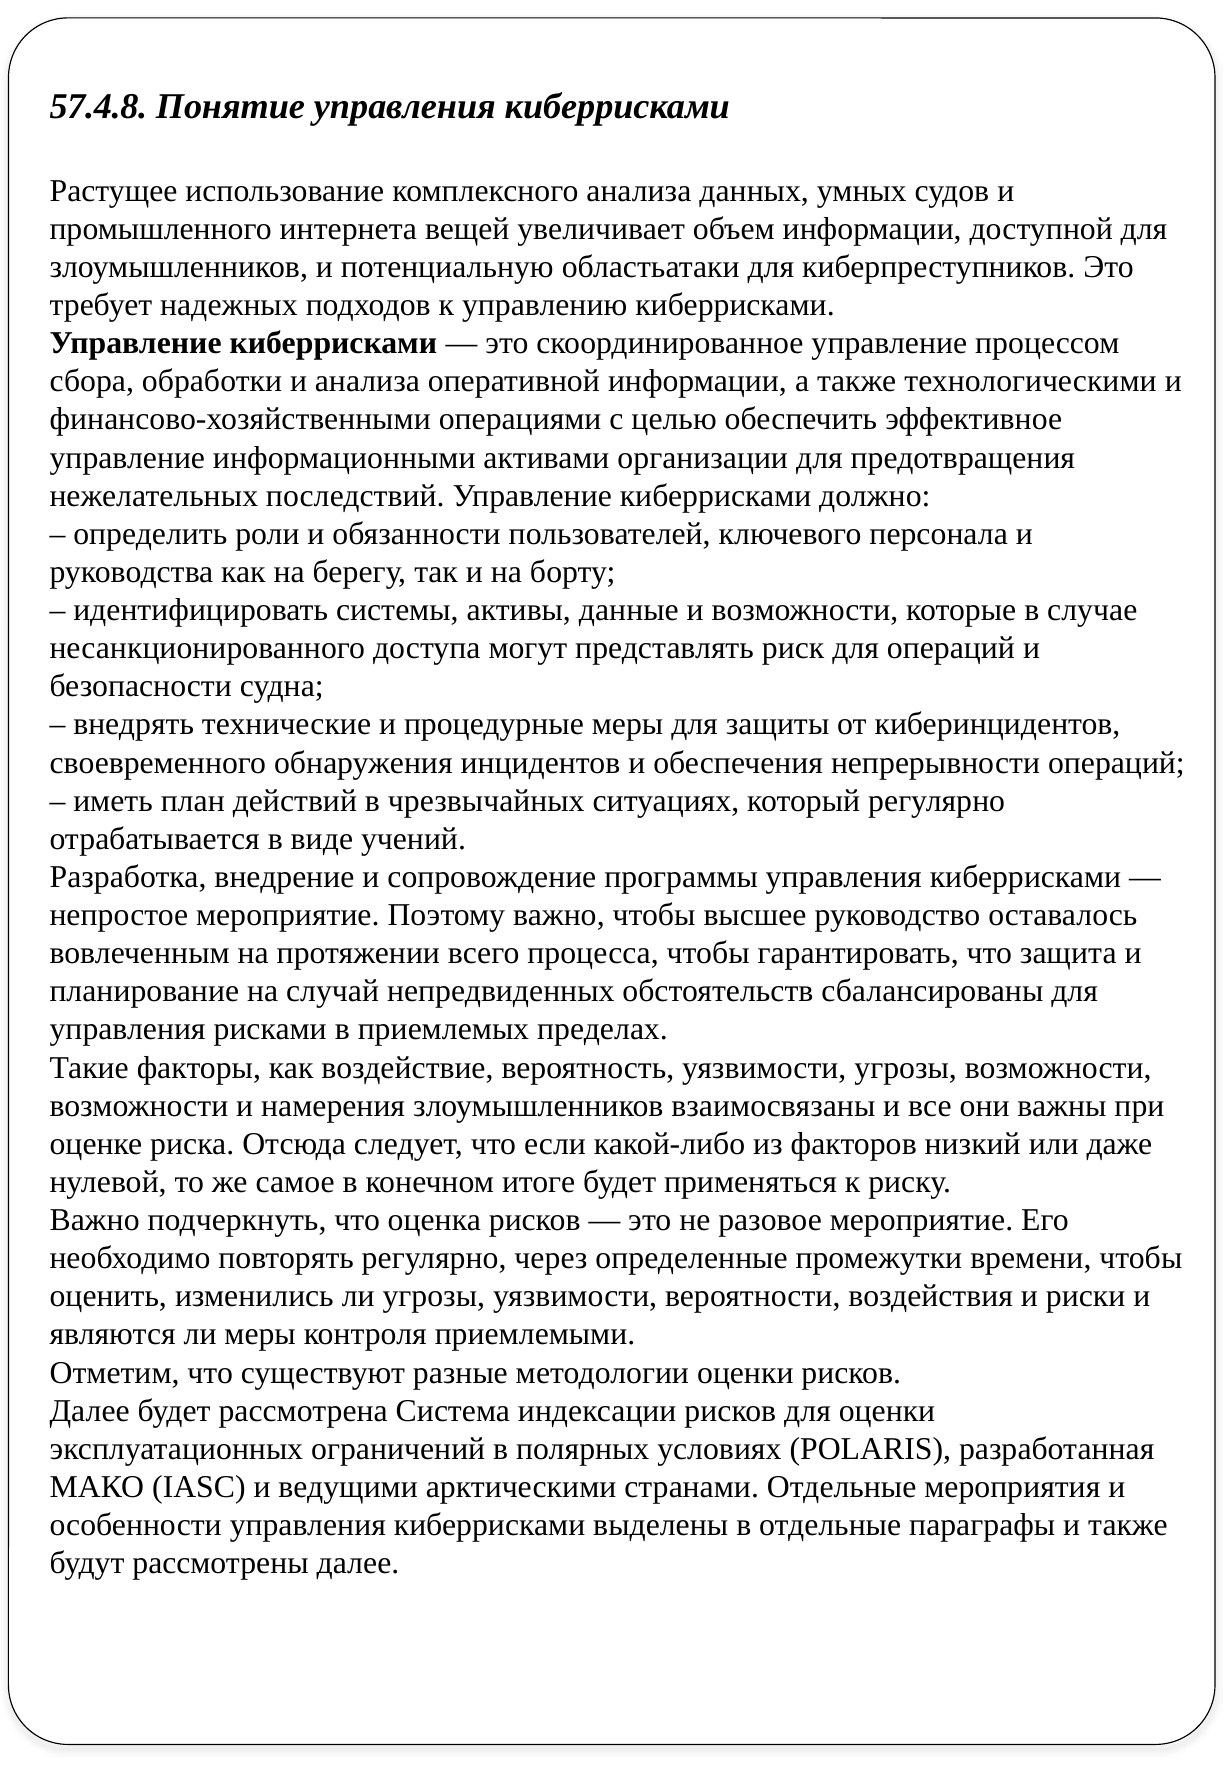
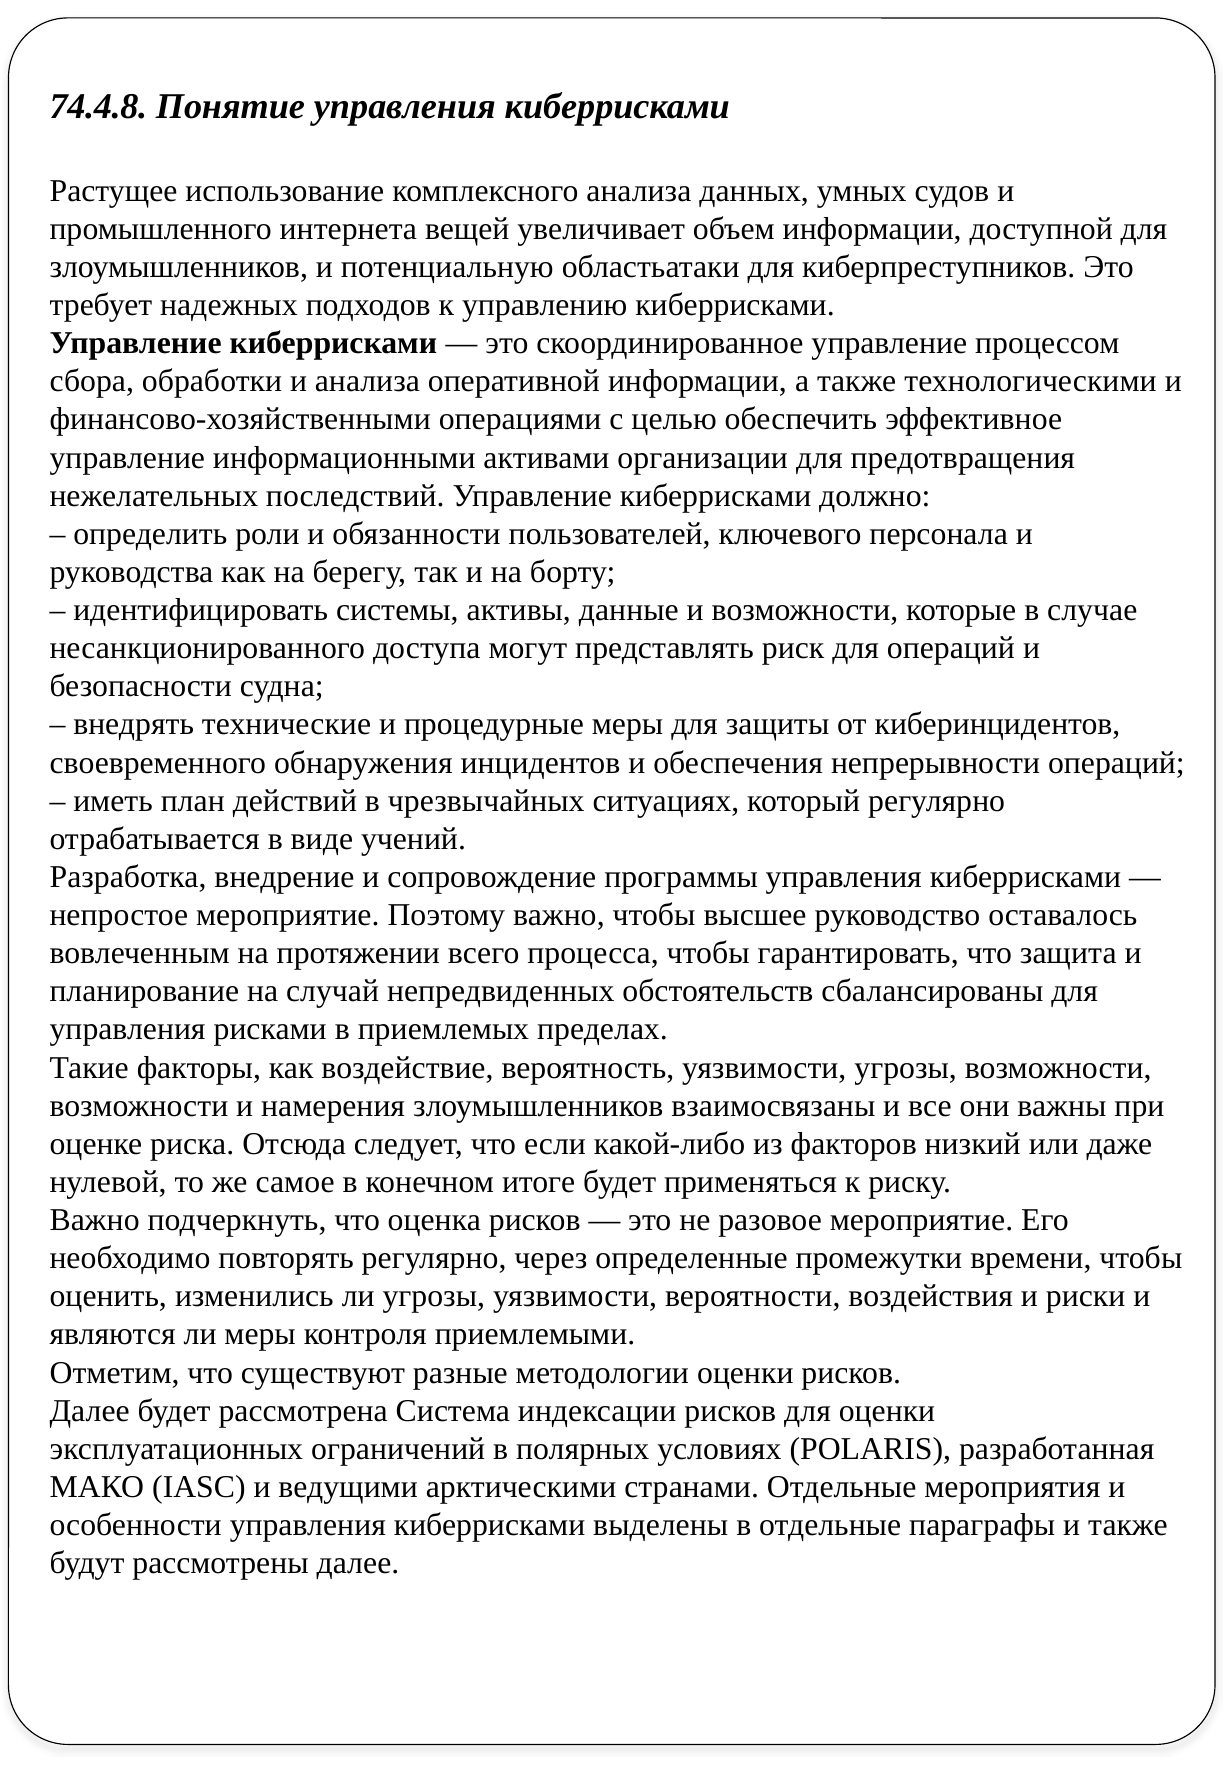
57.4.8: 57.4.8 -> 74.4.8
